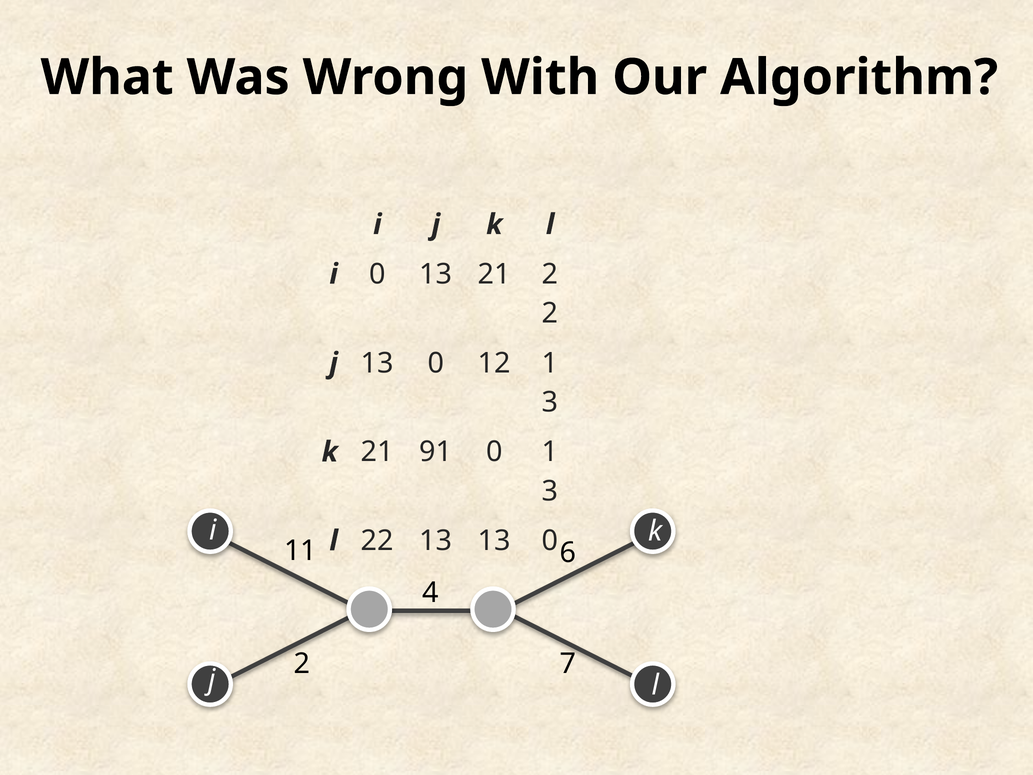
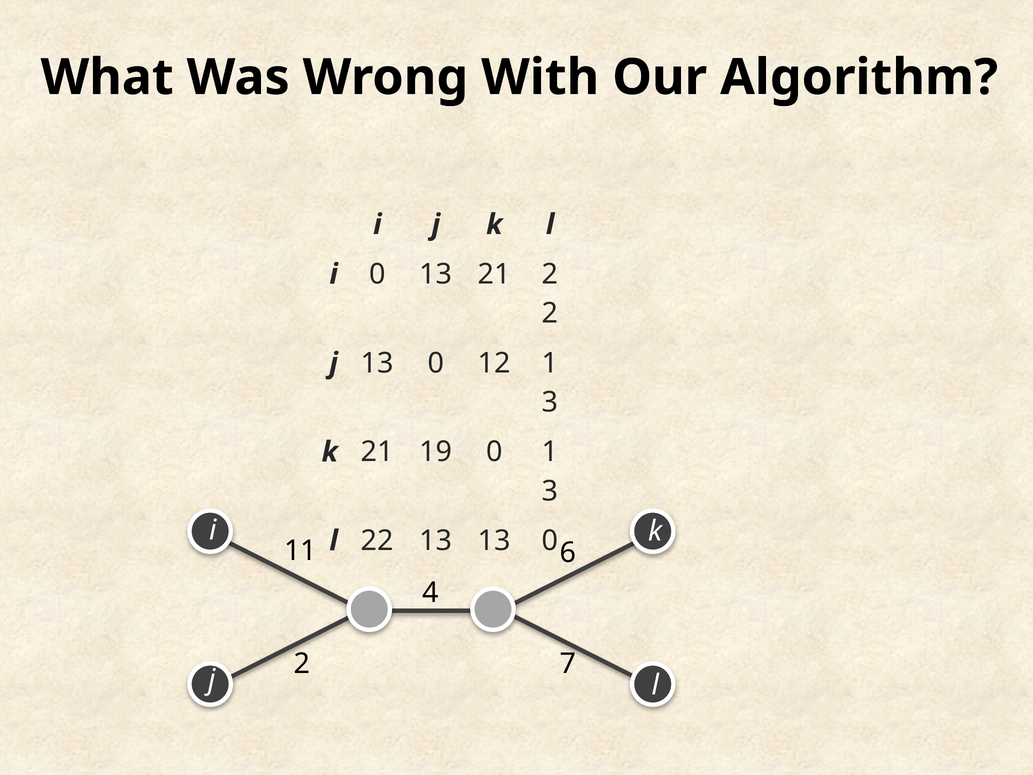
91: 91 -> 19
